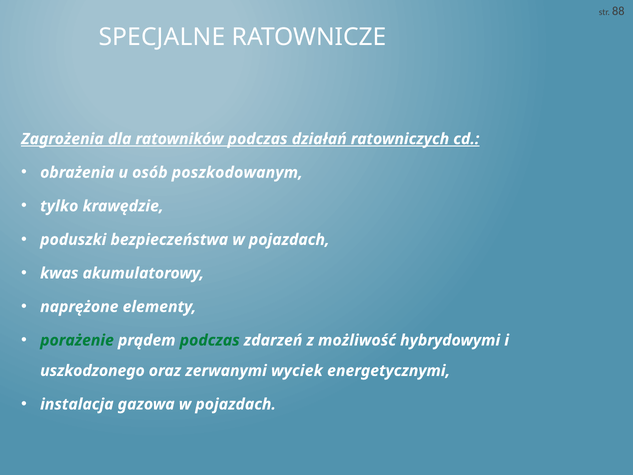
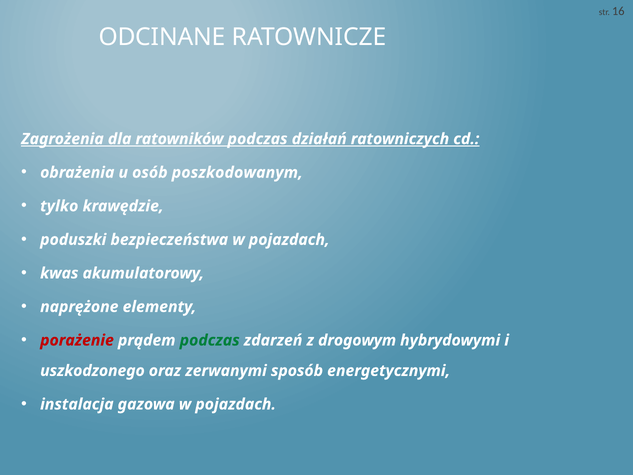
88: 88 -> 16
SPECJALNE: SPECJALNE -> ODCINANE
porażenie colour: green -> red
możliwość: możliwość -> drogowym
wyciek: wyciek -> sposób
